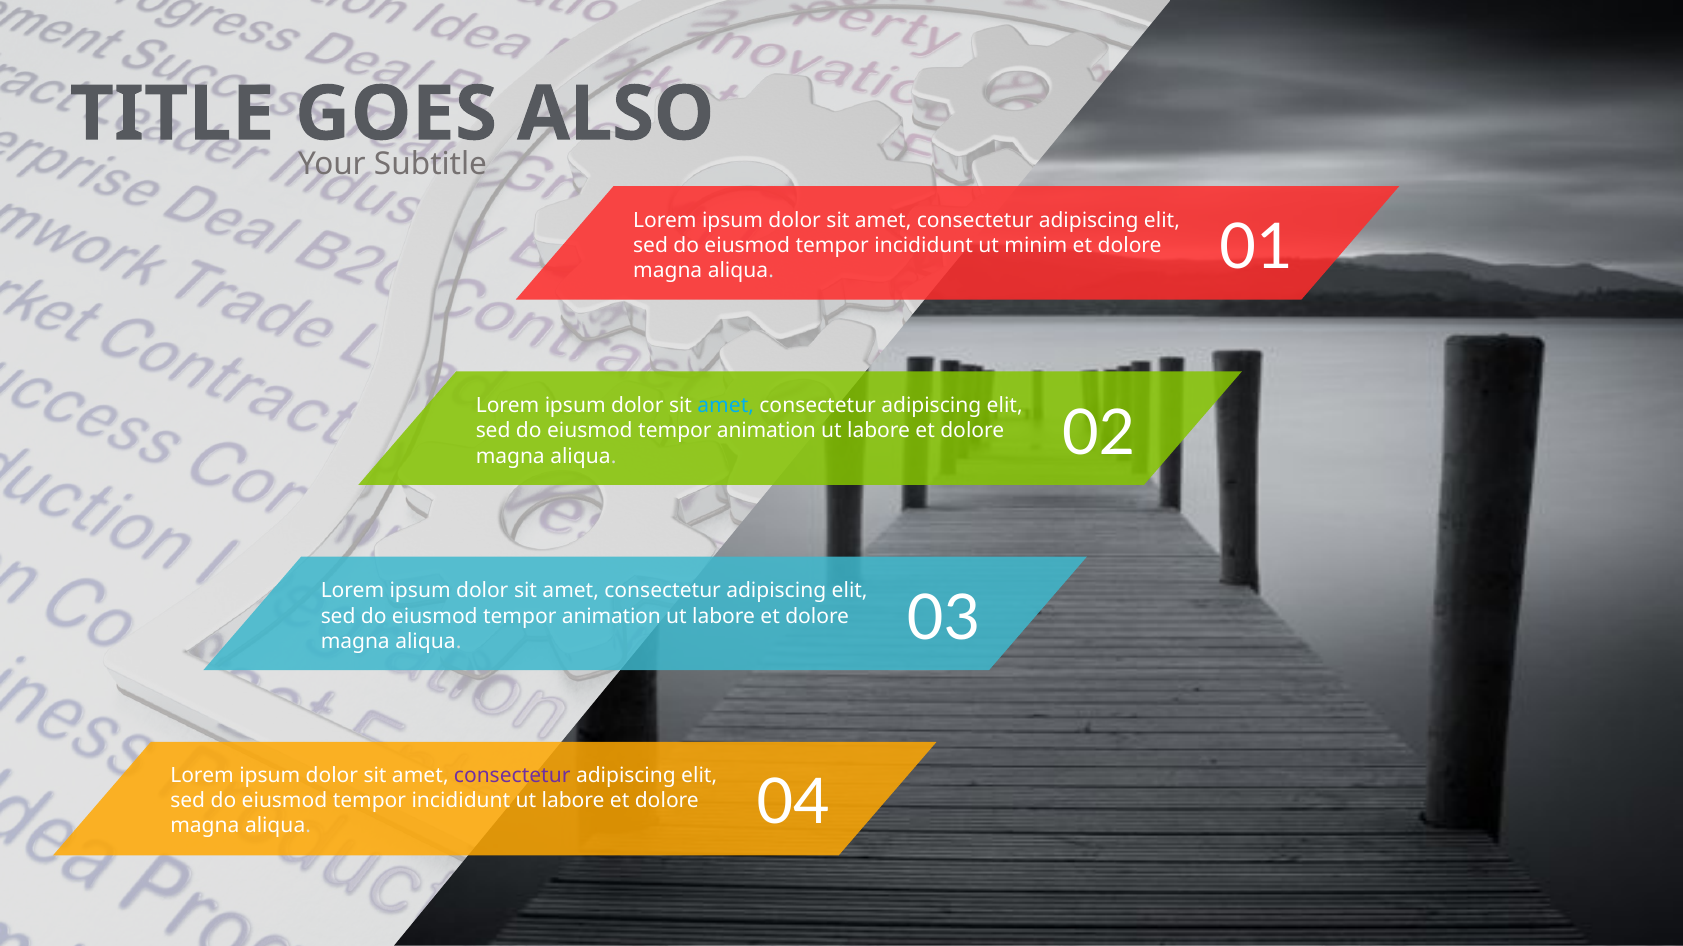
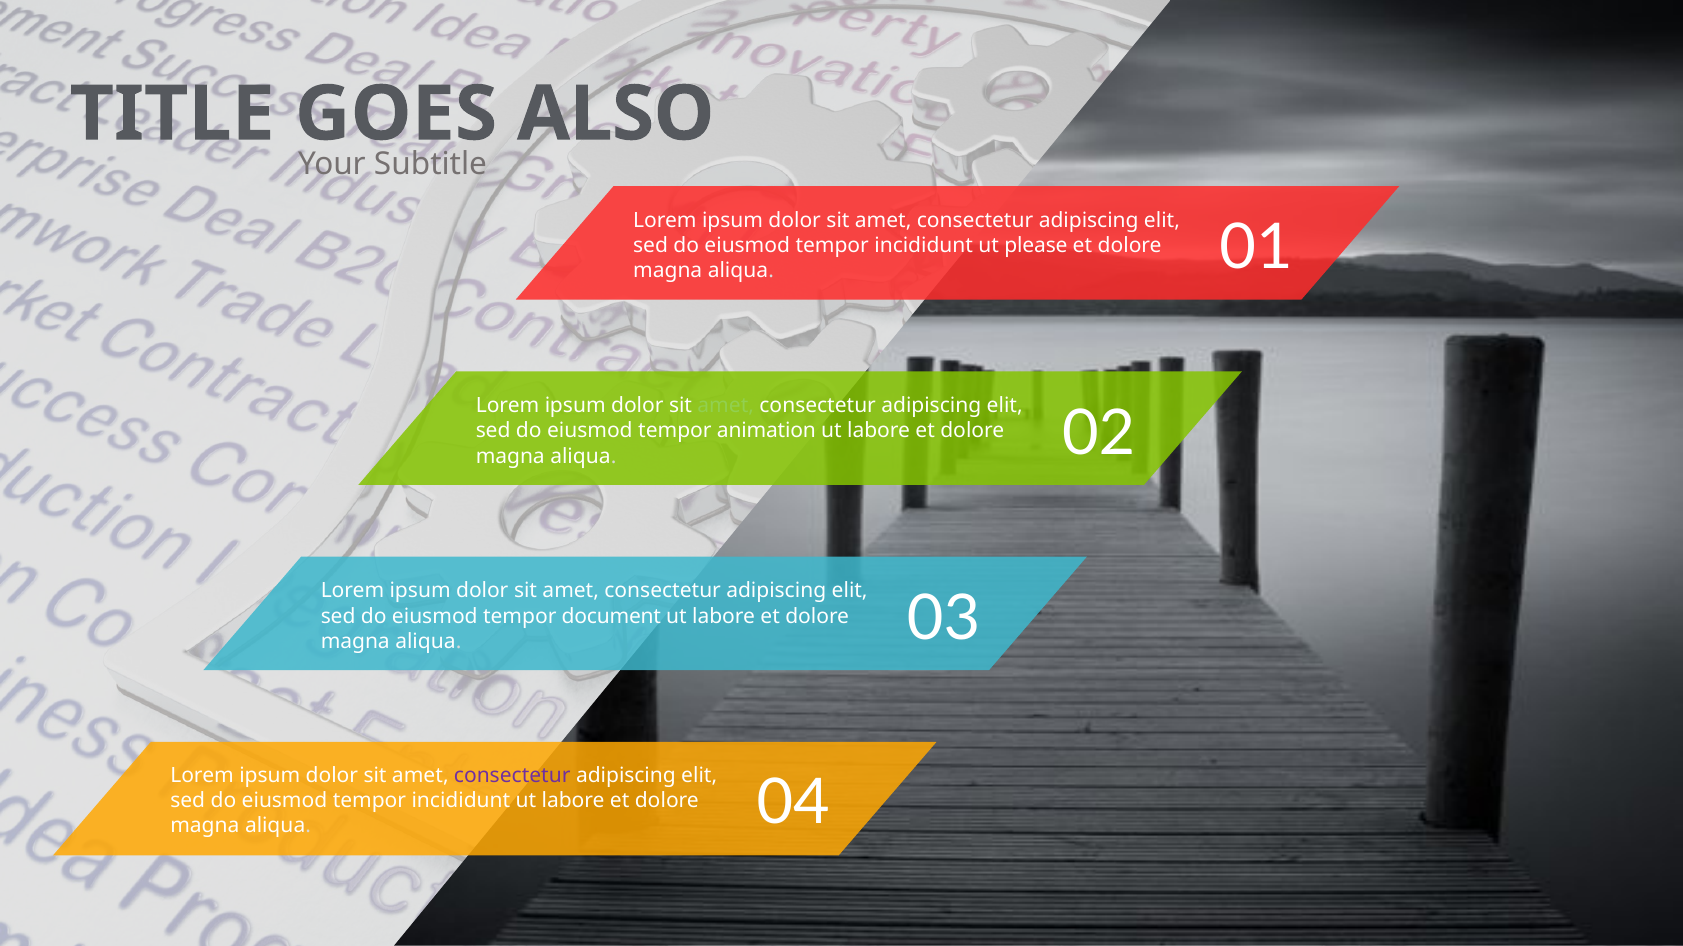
minim: minim -> please
amet at (726, 406) colour: light blue -> light green
animation at (611, 617): animation -> document
